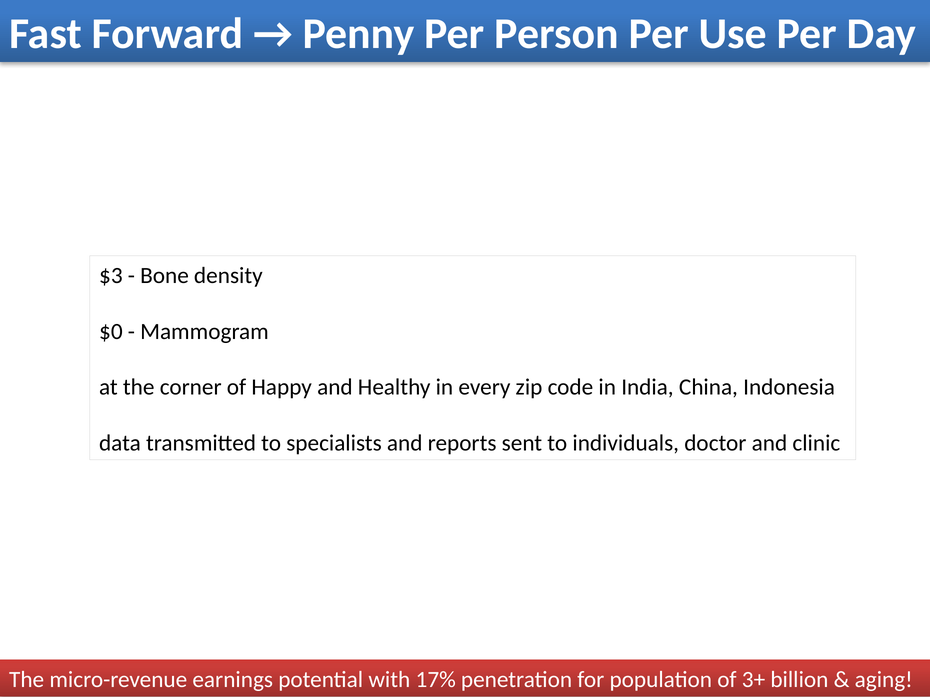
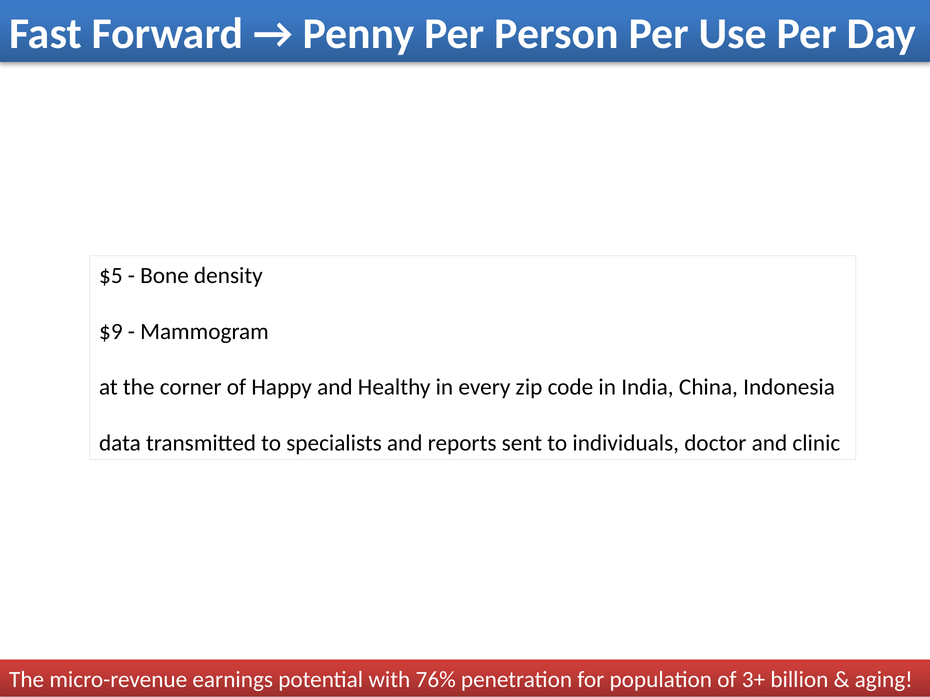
$3: $3 -> $5
$0: $0 -> $9
17%: 17% -> 76%
